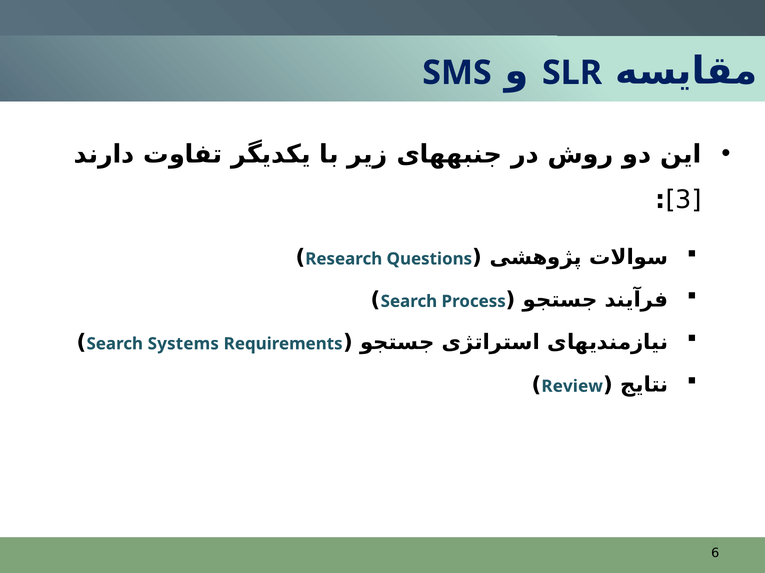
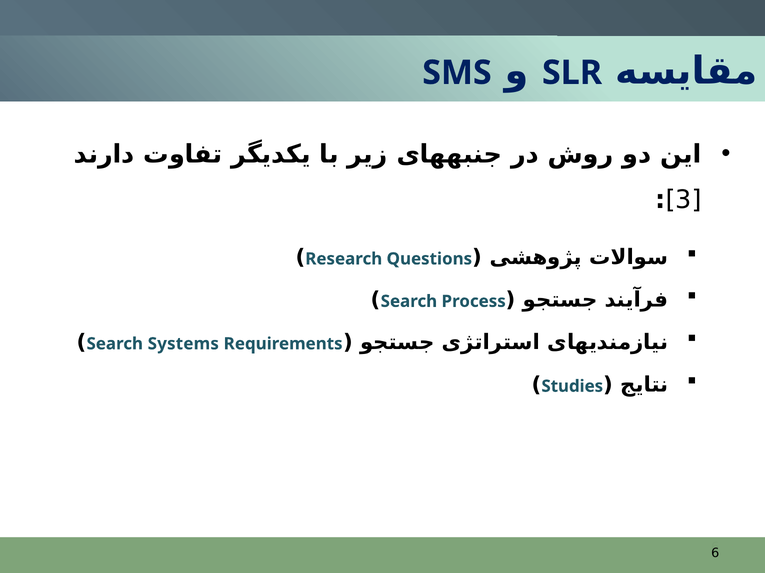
Review: Review -> Studies
